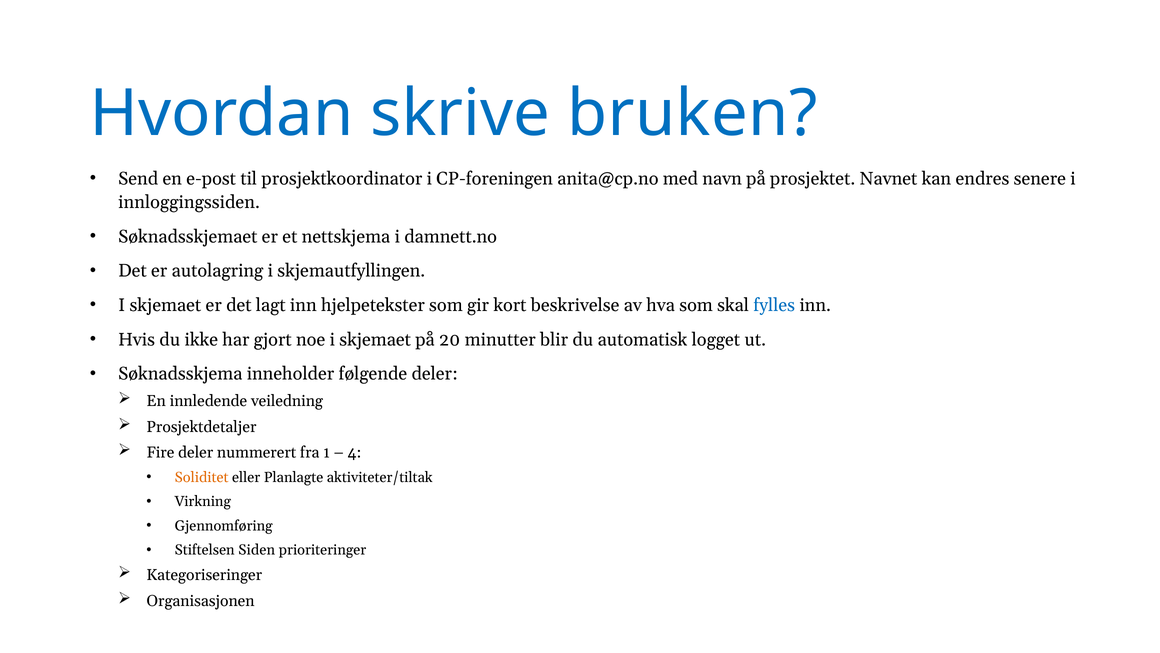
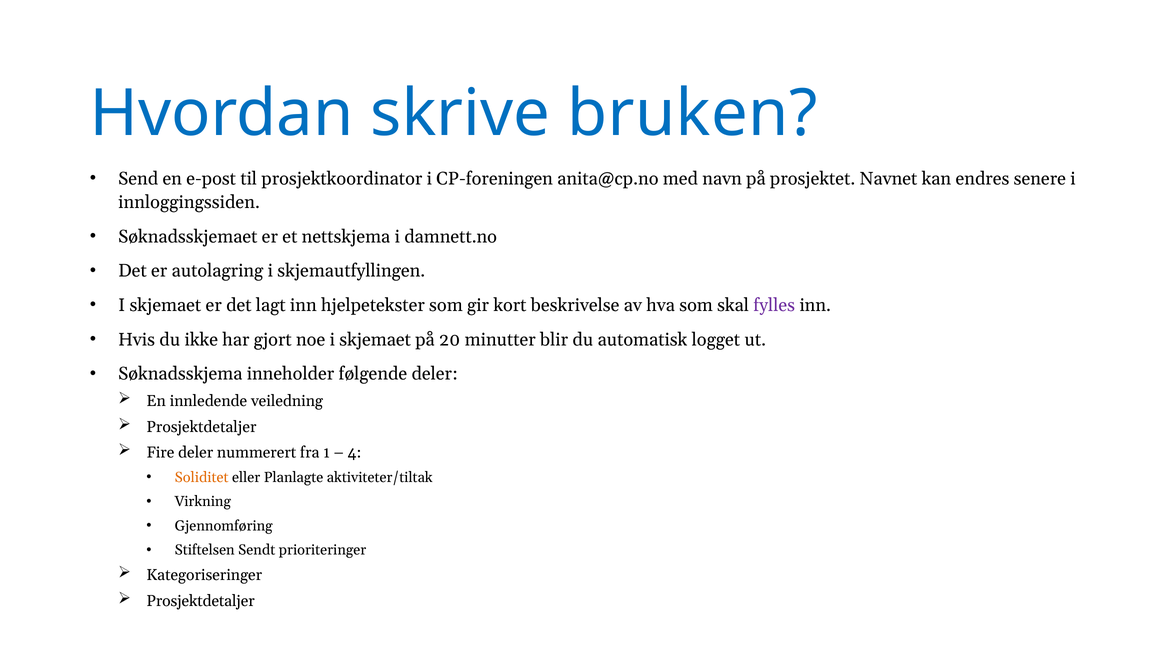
fylles colour: blue -> purple
Siden: Siden -> Sendt
Organisasjonen at (201, 601): Organisasjonen -> Prosjektdetaljer
